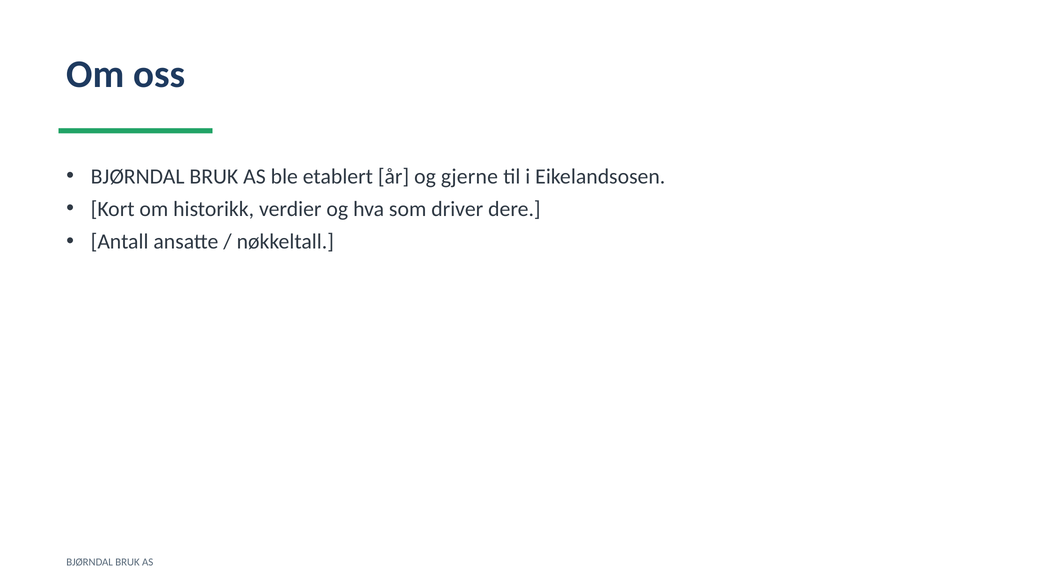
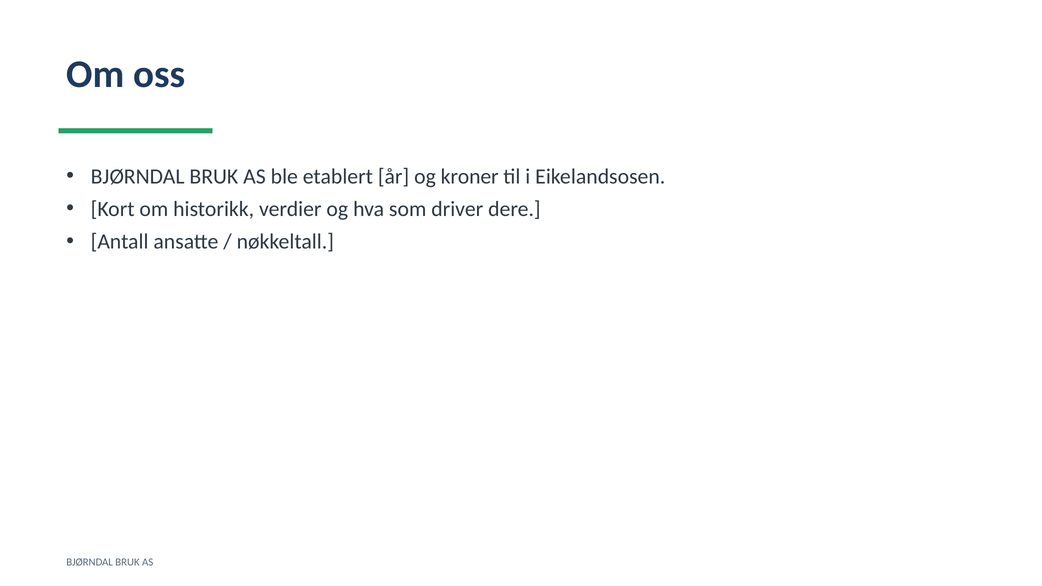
gjerne: gjerne -> kroner
